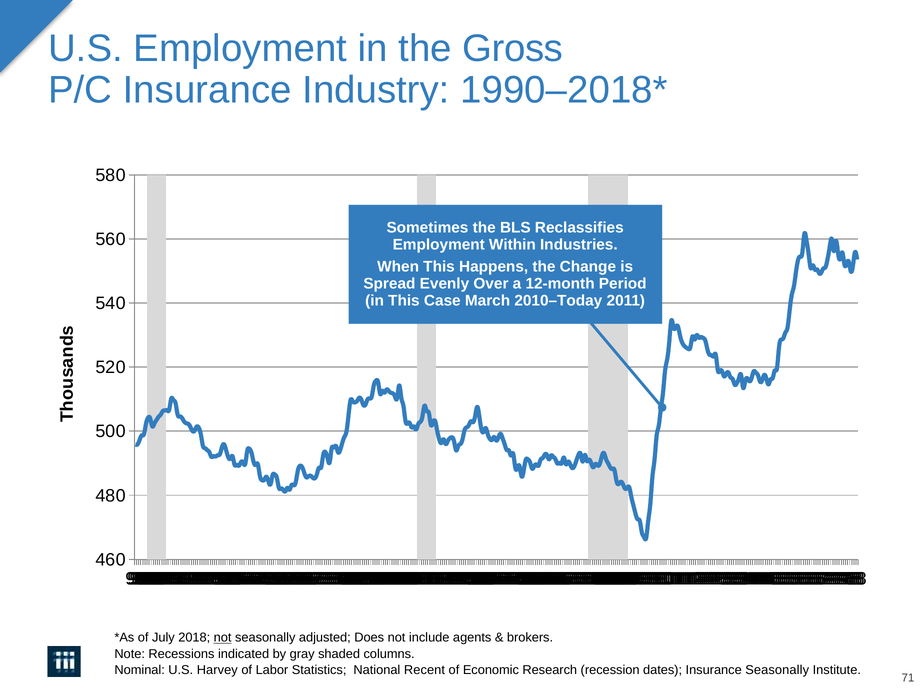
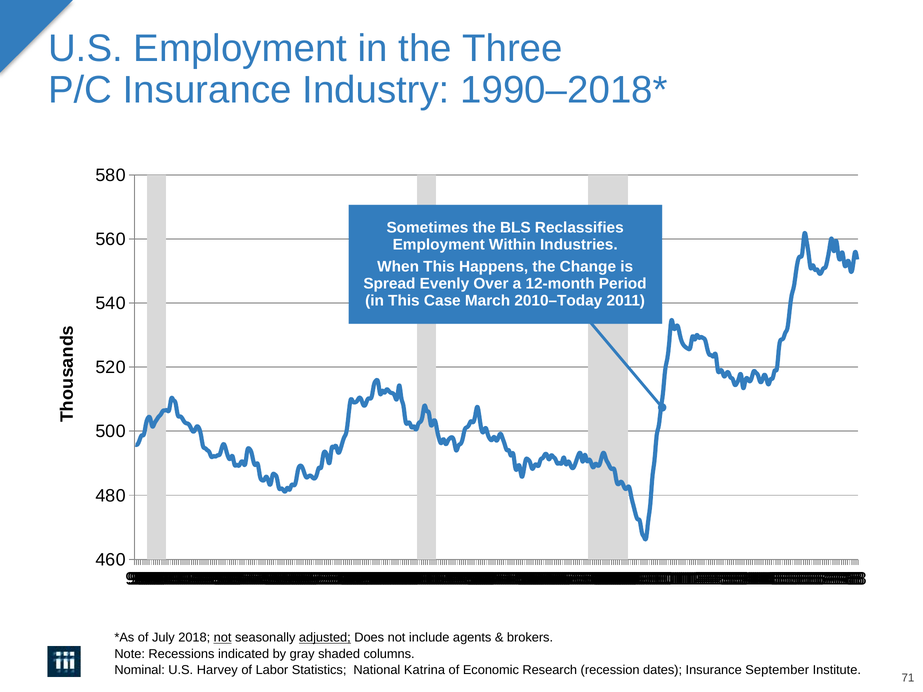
Gross: Gross -> Three
adjusted underline: none -> present
Recent: Recent -> Katrina
Insurance Seasonally: Seasonally -> September
